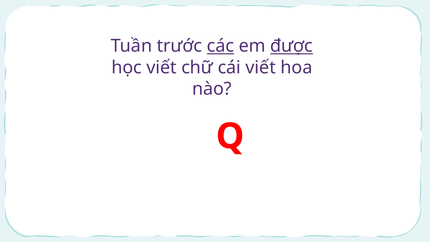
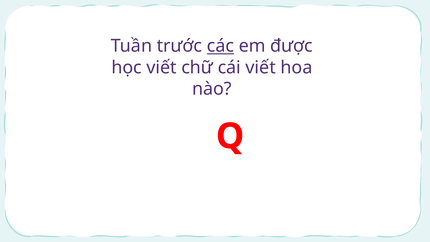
được underline: present -> none
